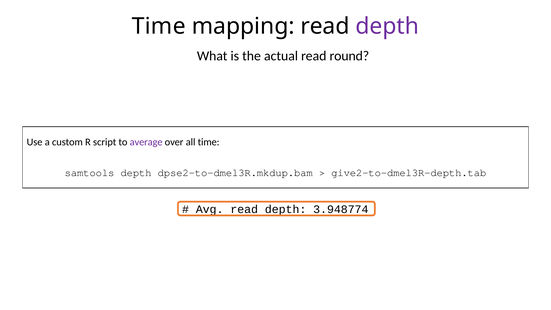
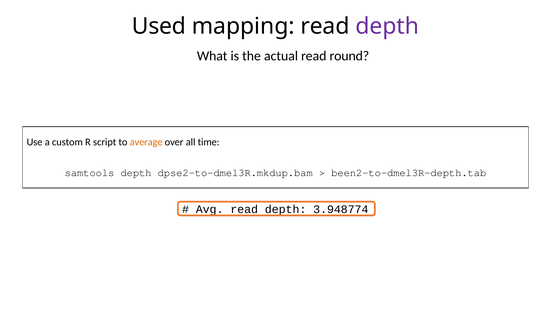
Time at (159, 26): Time -> Used
average colour: purple -> orange
give2-to-dmel3R-depth.tab: give2-to-dmel3R-depth.tab -> been2-to-dmel3R-depth.tab
